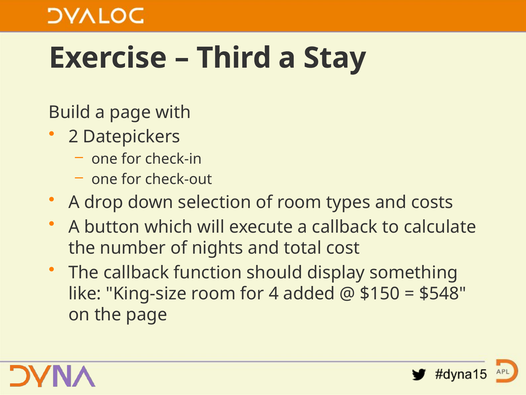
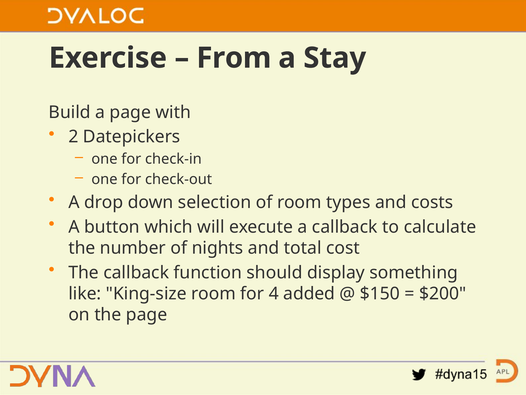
Third: Third -> From
$548: $548 -> $200
